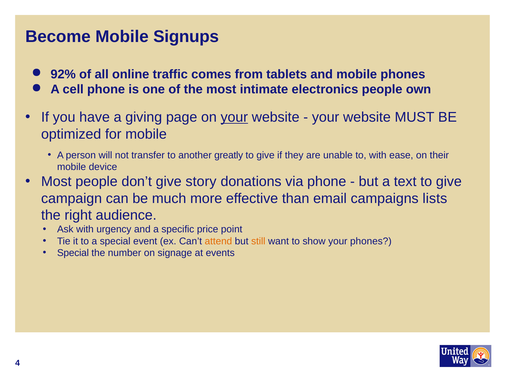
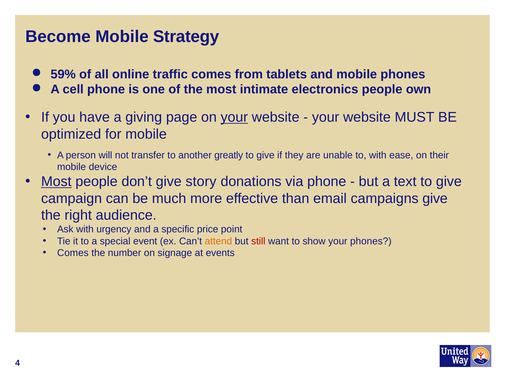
Signups: Signups -> Strategy
92%: 92% -> 59%
Most at (56, 181) underline: none -> present
campaigns lists: lists -> give
still colour: orange -> red
Special at (73, 253): Special -> Comes
